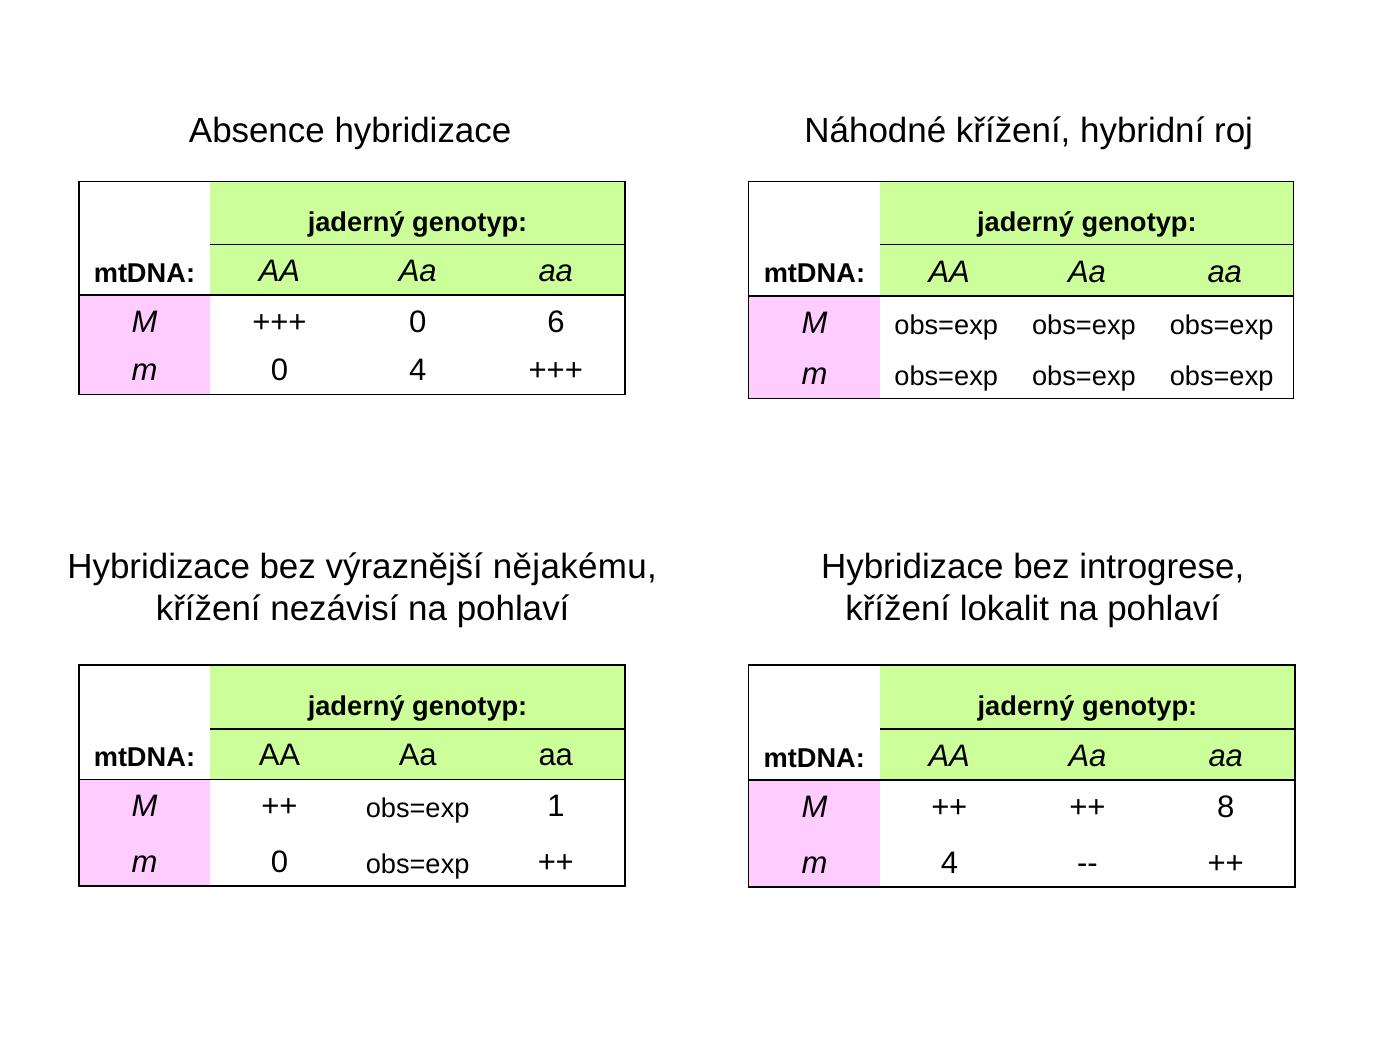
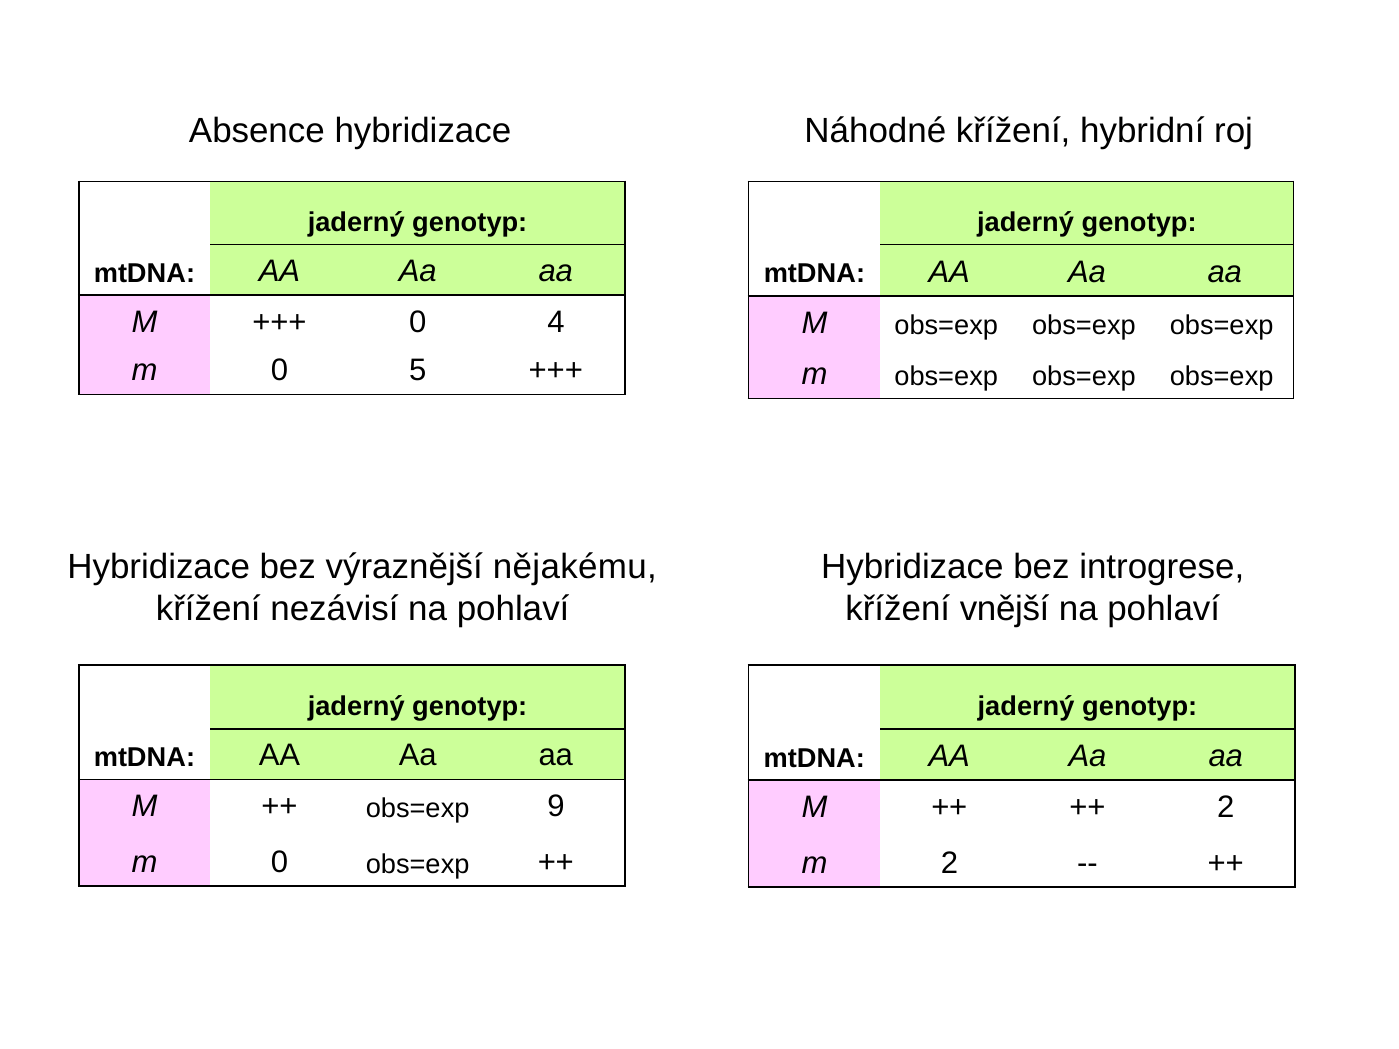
6: 6 -> 4
0 4: 4 -> 5
lokalit: lokalit -> vnější
1: 1 -> 9
8 at (1226, 808): 8 -> 2
m 4: 4 -> 2
